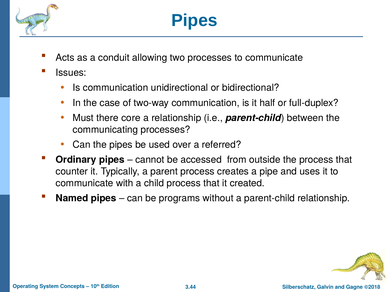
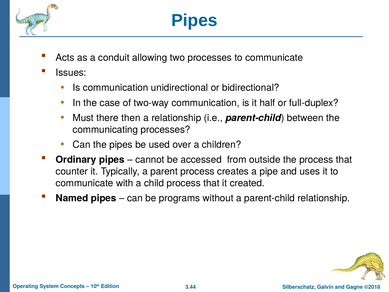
core: core -> then
referred: referred -> children
